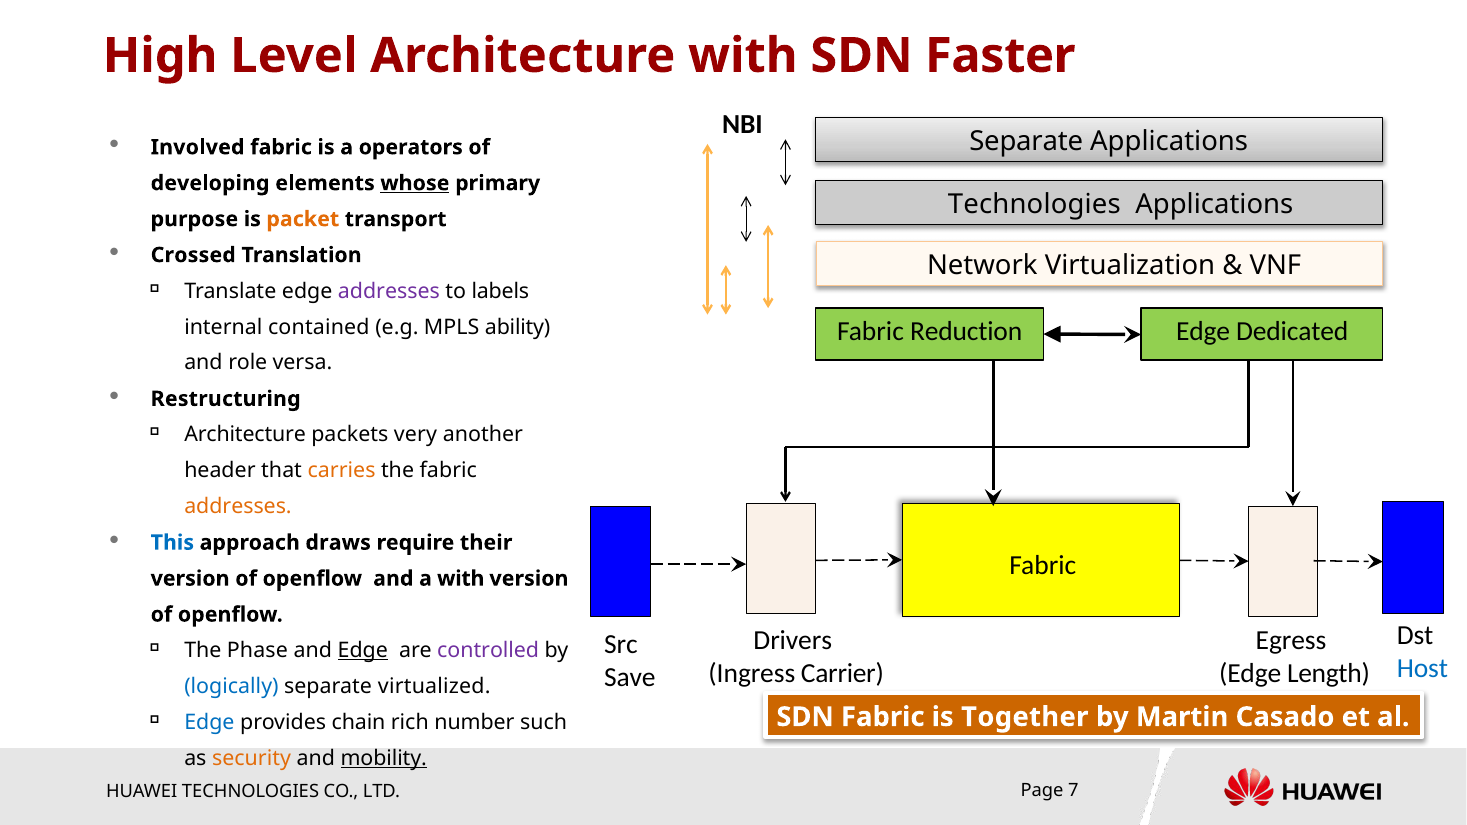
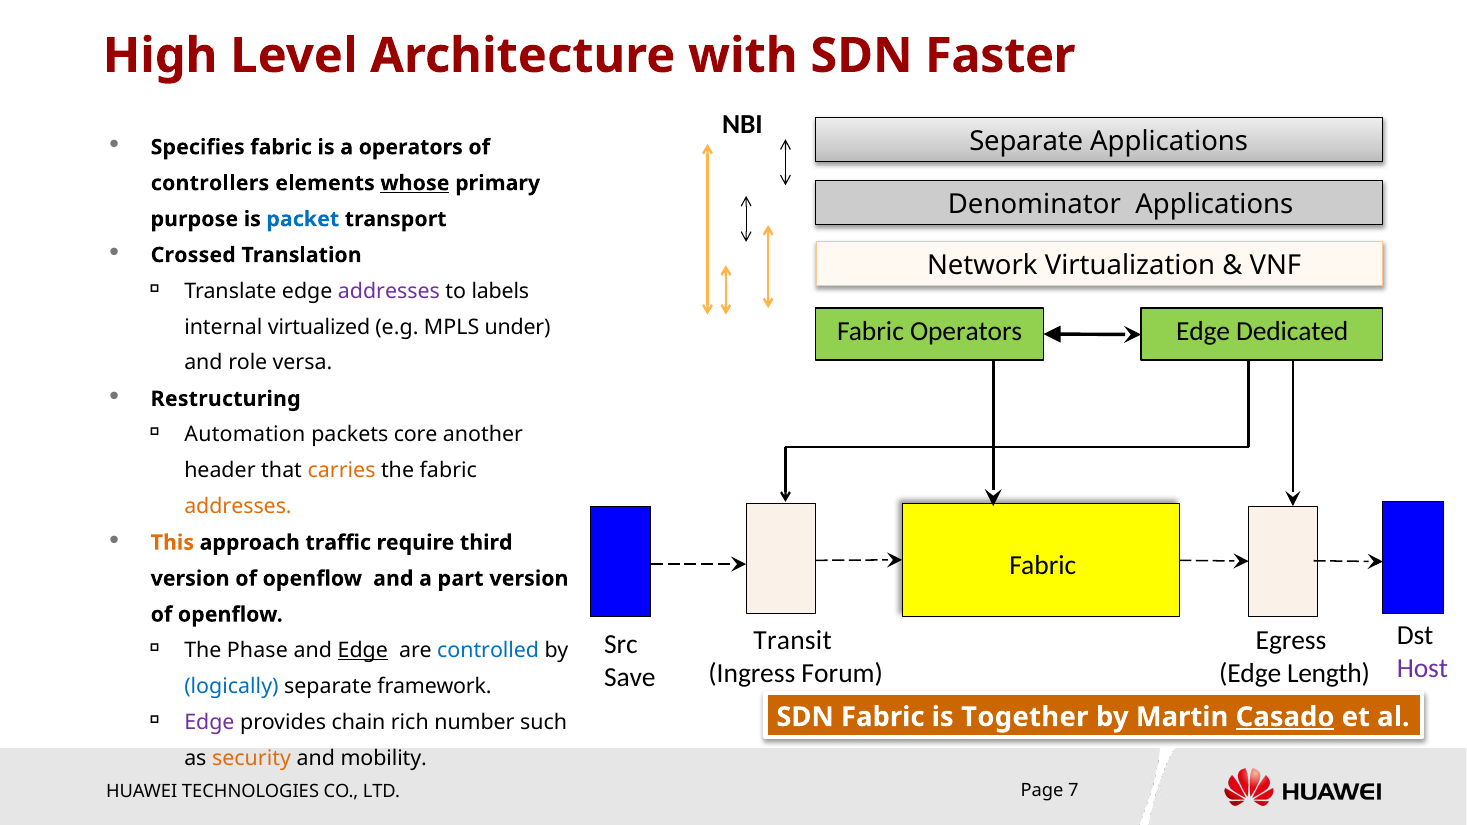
Involved: Involved -> Specifies
developing: developing -> controllers
Technologies at (1034, 204): Technologies -> Denominator
packet colour: orange -> blue
Fabric Reduction: Reduction -> Operators
contained: contained -> virtualized
ability: ability -> under
Architecture at (245, 435): Architecture -> Automation
very: very -> core
This colour: blue -> orange
draws: draws -> traffic
their: their -> third
a with: with -> part
Drivers: Drivers -> Transit
controlled colour: purple -> blue
Host colour: blue -> purple
Carrier: Carrier -> Forum
virtualized: virtualized -> framework
Casado underline: none -> present
Edge at (209, 722) colour: blue -> purple
mobility underline: present -> none
